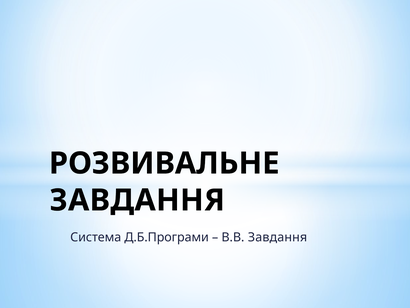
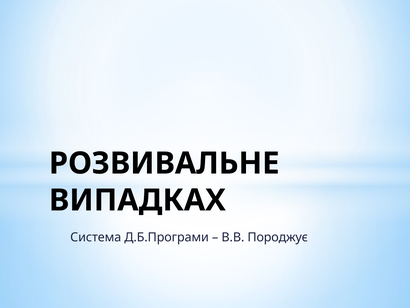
ЗАВДАННЯ at (137, 200): ЗАВДАННЯ -> ВИПАДКАХ
В.В Завдання: Завдання -> Породжує
